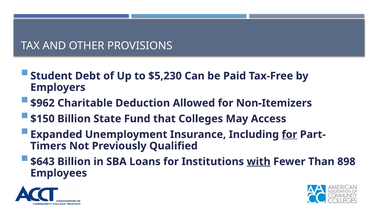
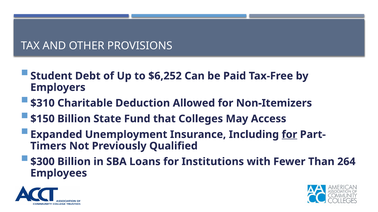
$5,230: $5,230 -> $6,252
$962: $962 -> $310
$643: $643 -> $300
with underline: present -> none
898: 898 -> 264
